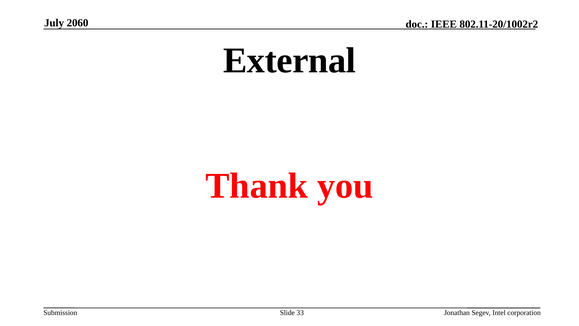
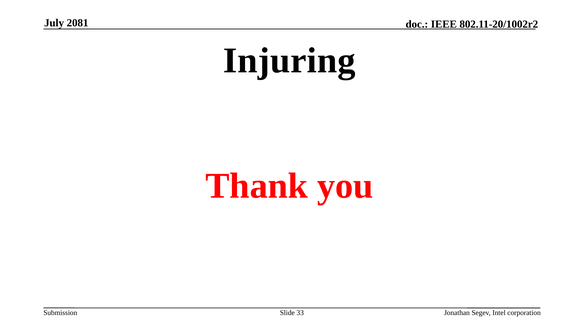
2060: 2060 -> 2081
External: External -> Injuring
